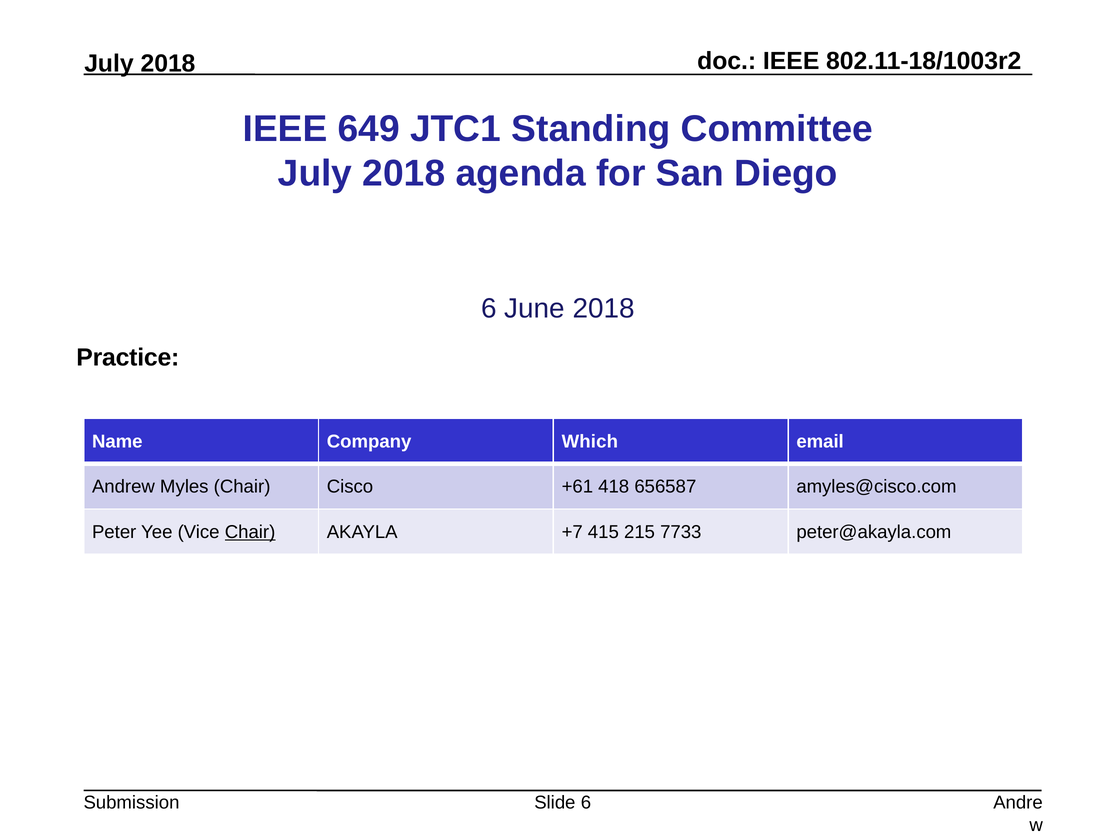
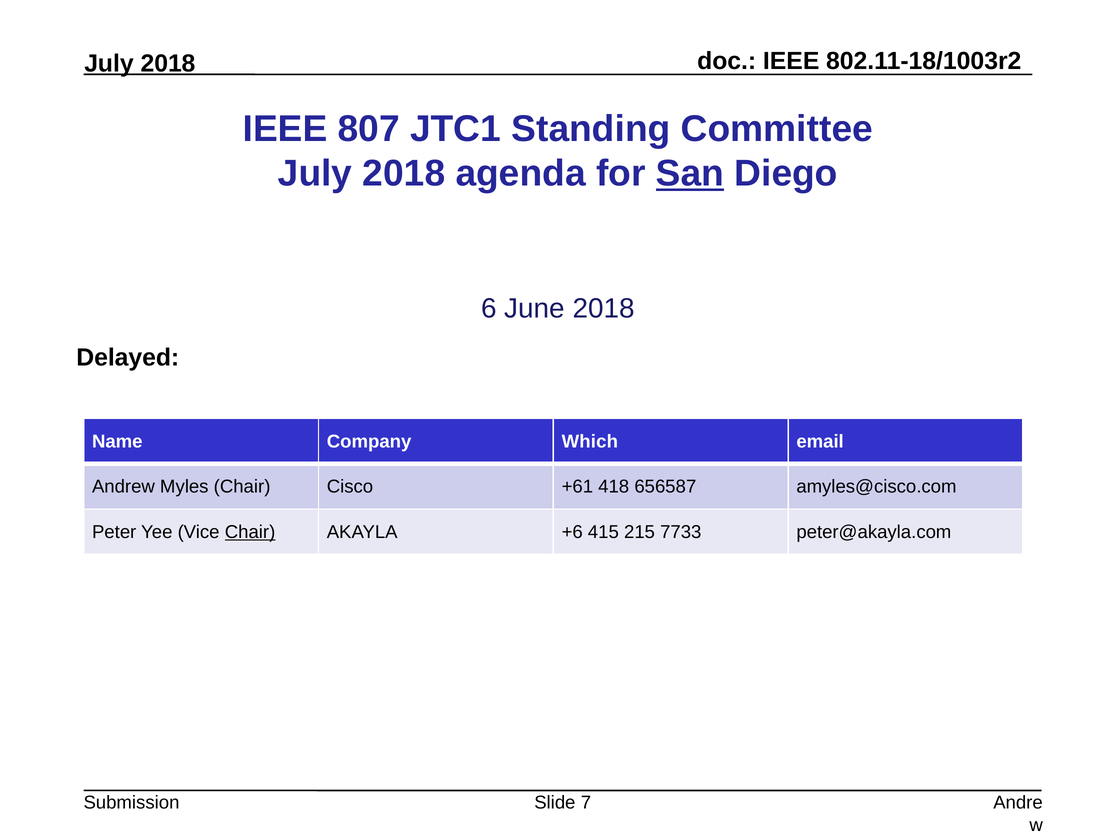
649: 649 -> 807
San underline: none -> present
Practice: Practice -> Delayed
+7: +7 -> +6
Slide 6: 6 -> 7
